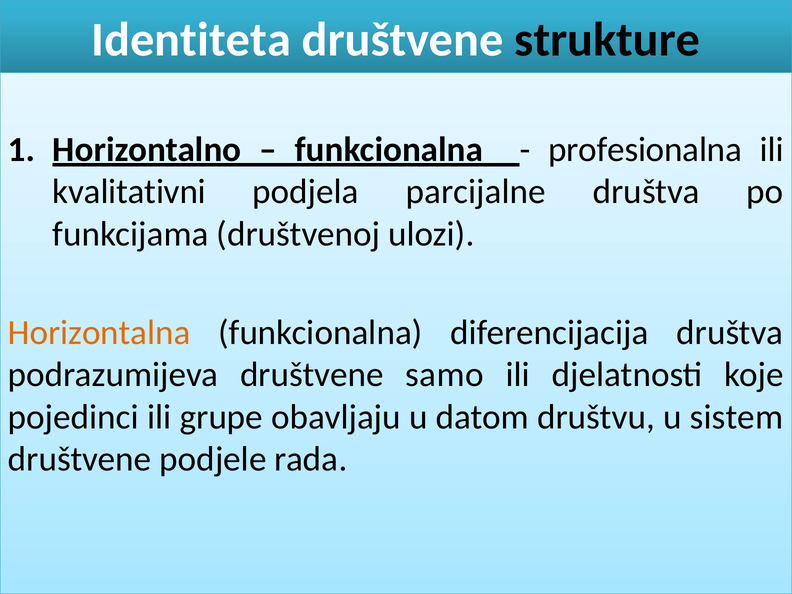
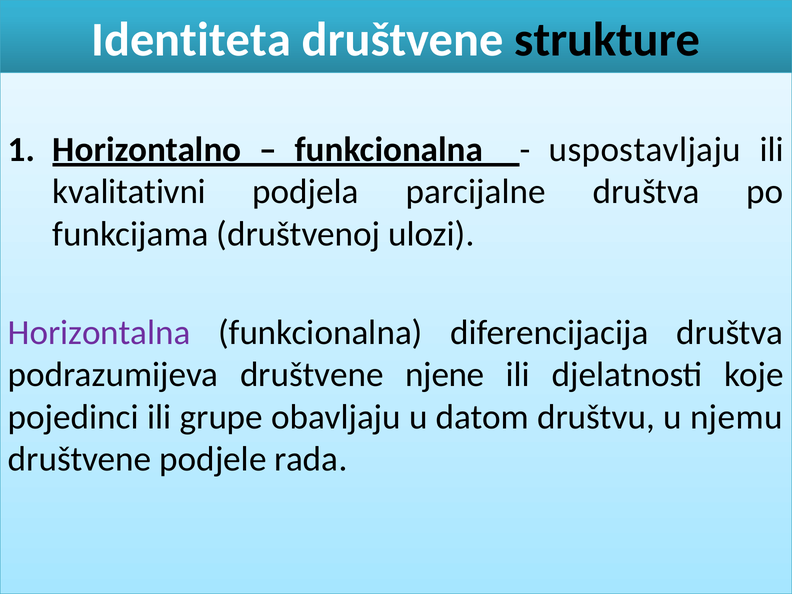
profesionalna: profesionalna -> uspostavljaju
Horizontalna colour: orange -> purple
samo: samo -> njene
sistem: sistem -> njemu
